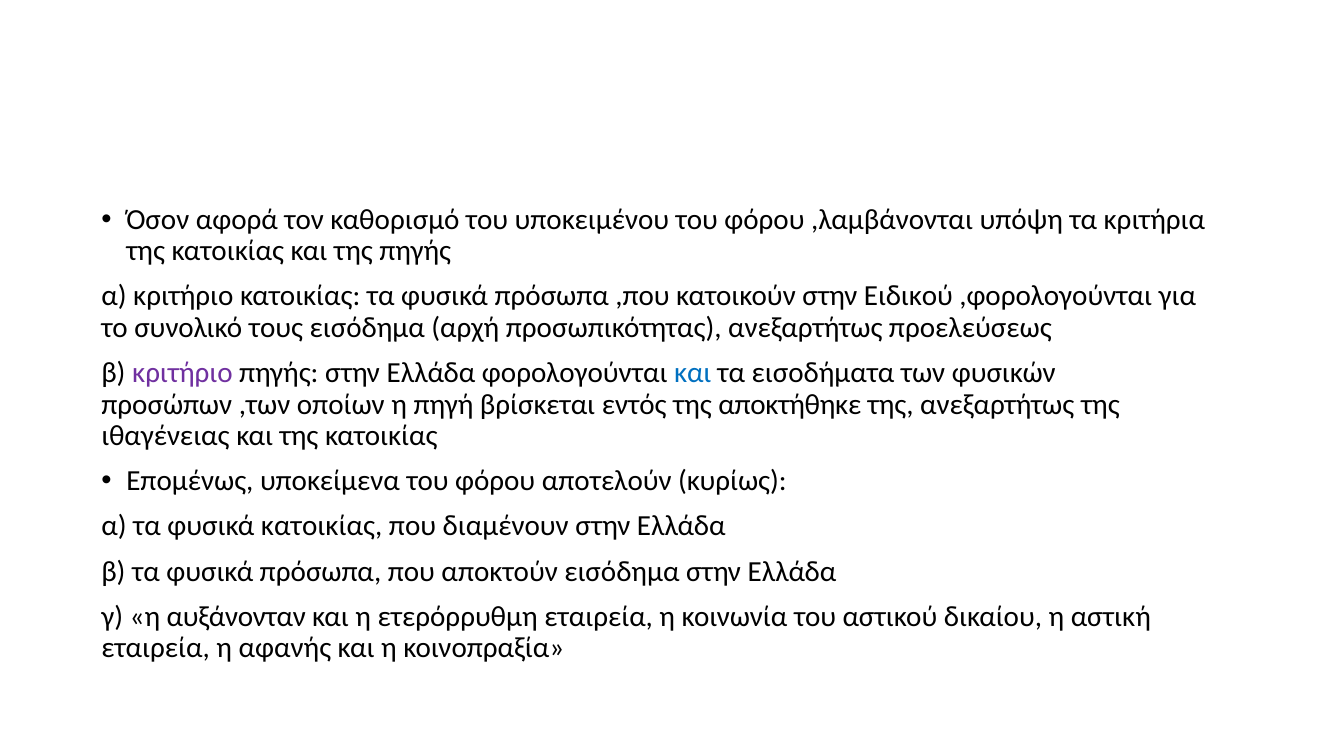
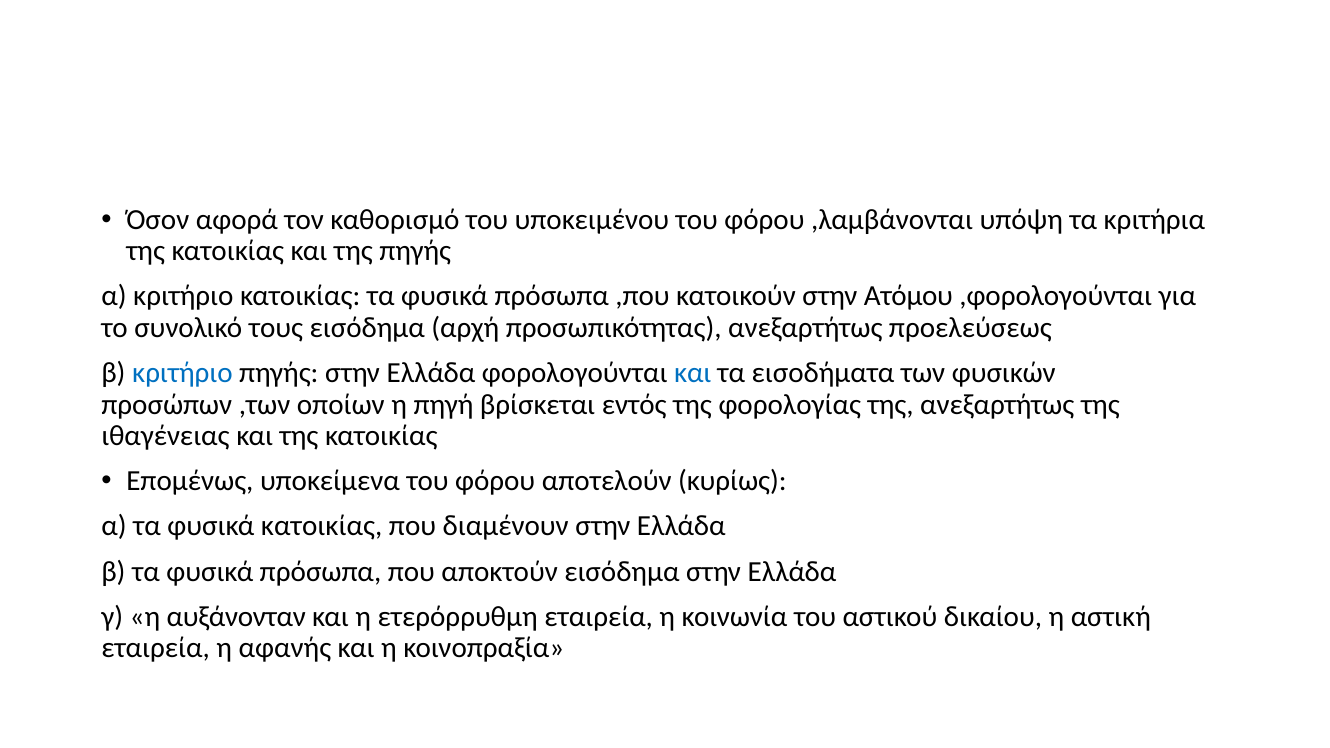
Ειδικού: Ειδικού -> Ατόμου
κριτήριο at (182, 373) colour: purple -> blue
αποκτήθηκε: αποκτήθηκε -> φορολογίας
